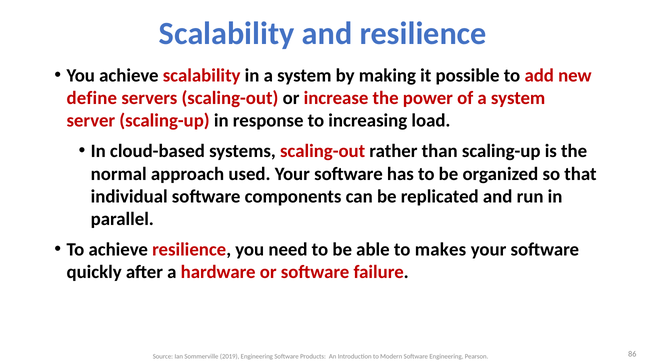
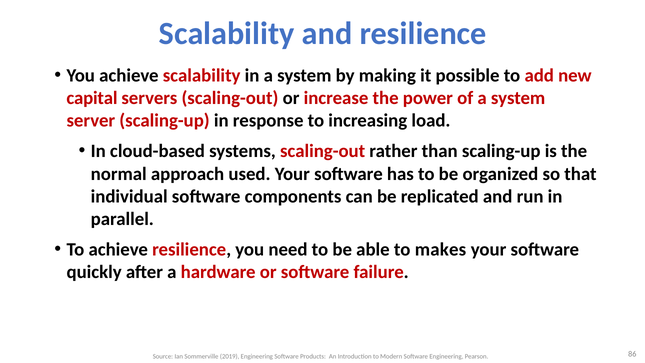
define: define -> capital
